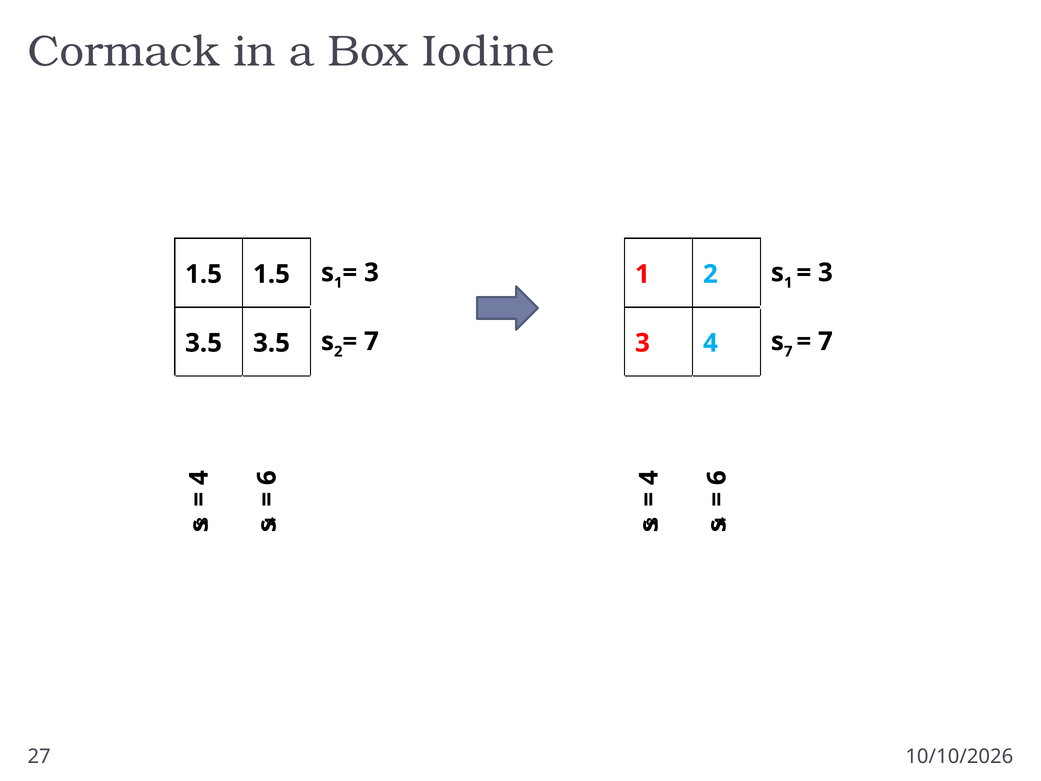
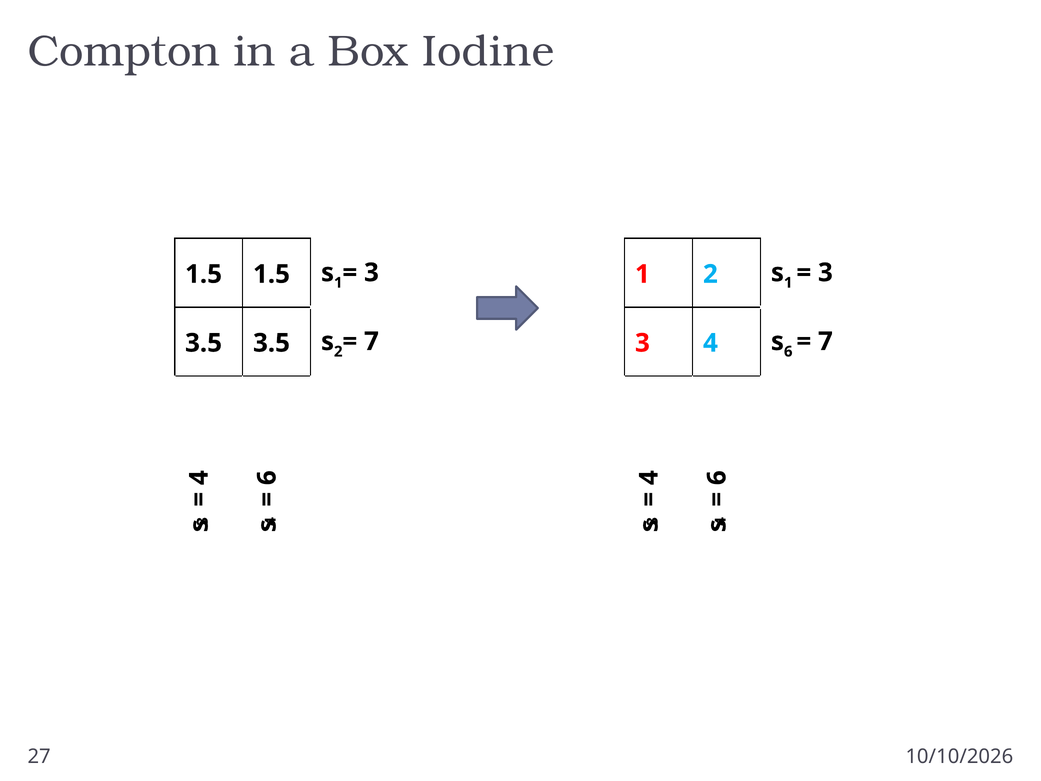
Cormack: Cormack -> Compton
7 at (788, 351): 7 -> 6
